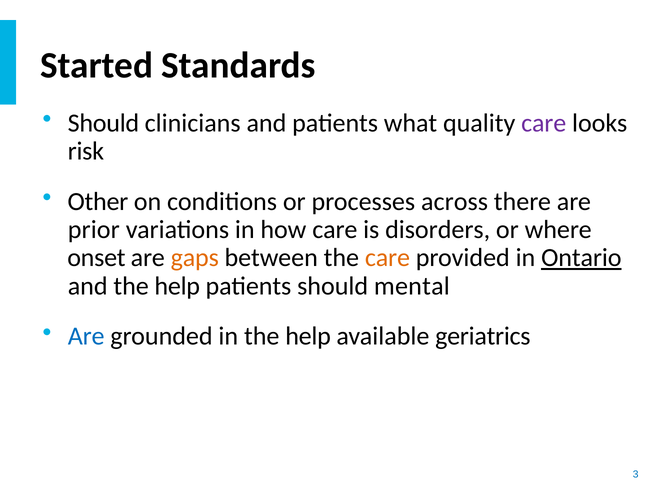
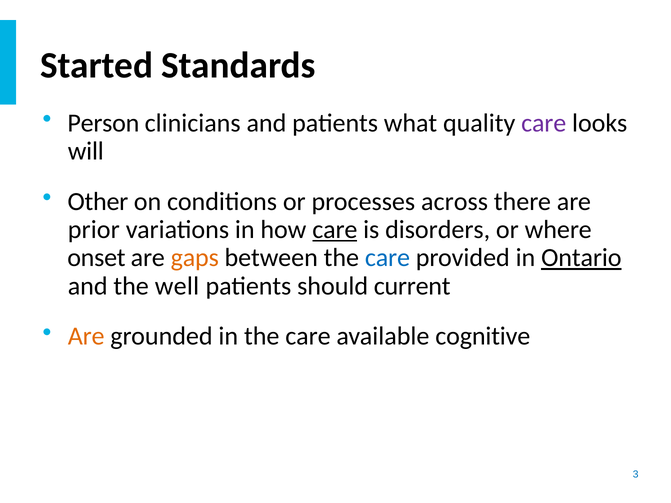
Should at (103, 123): Should -> Person
risk: risk -> will
care at (335, 230) underline: none -> present
care at (387, 258) colour: orange -> blue
and the help: help -> well
mental: mental -> current
Are at (86, 336) colour: blue -> orange
in the help: help -> care
geriatrics: geriatrics -> cognitive
